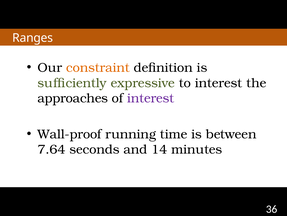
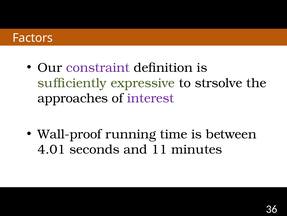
Ranges: Ranges -> Factors
constraint colour: orange -> purple
to interest: interest -> strsolve
7.64: 7.64 -> 4.01
14: 14 -> 11
